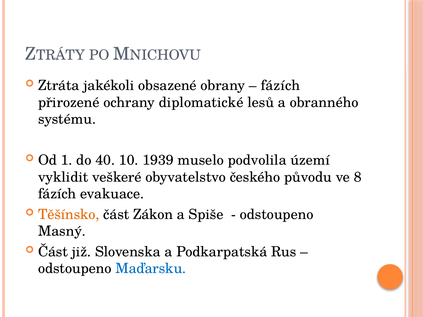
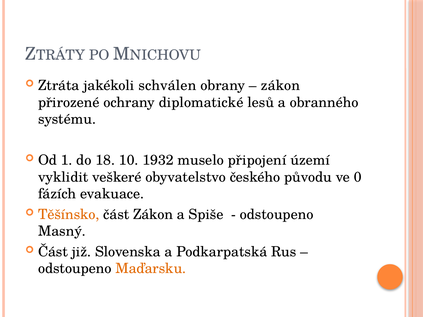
obsazené: obsazené -> schválen
fázích at (280, 86): fázích -> zákon
40: 40 -> 18
1939: 1939 -> 1932
podvolila: podvolila -> připojení
8: 8 -> 0
Maďarsku colour: blue -> orange
